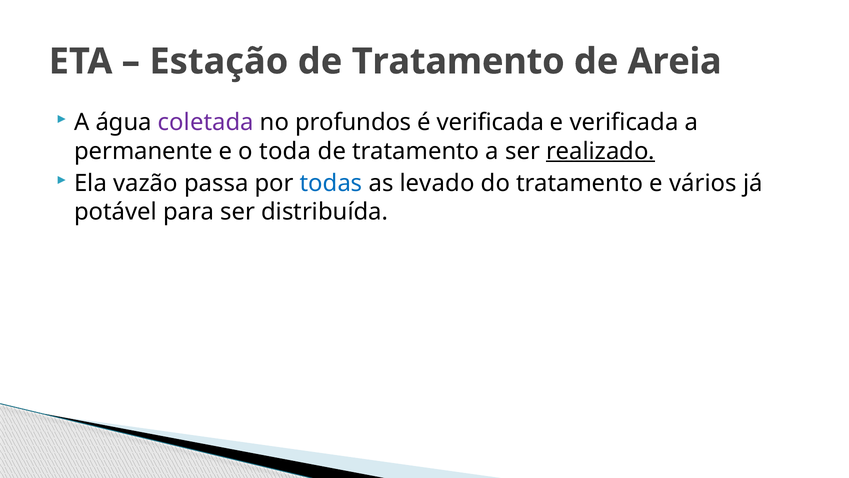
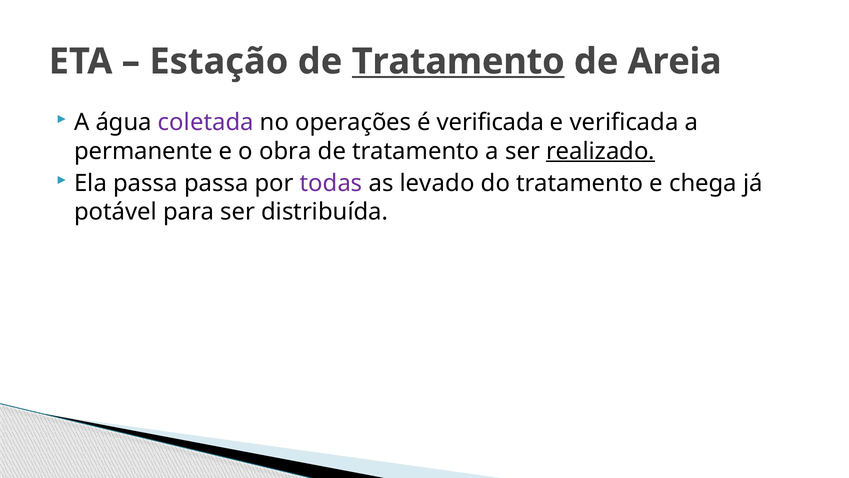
Tratamento at (458, 61) underline: none -> present
profundos: profundos -> operações
toda: toda -> obra
Ela vazão: vazão -> passa
todas colour: blue -> purple
vários: vários -> chega
